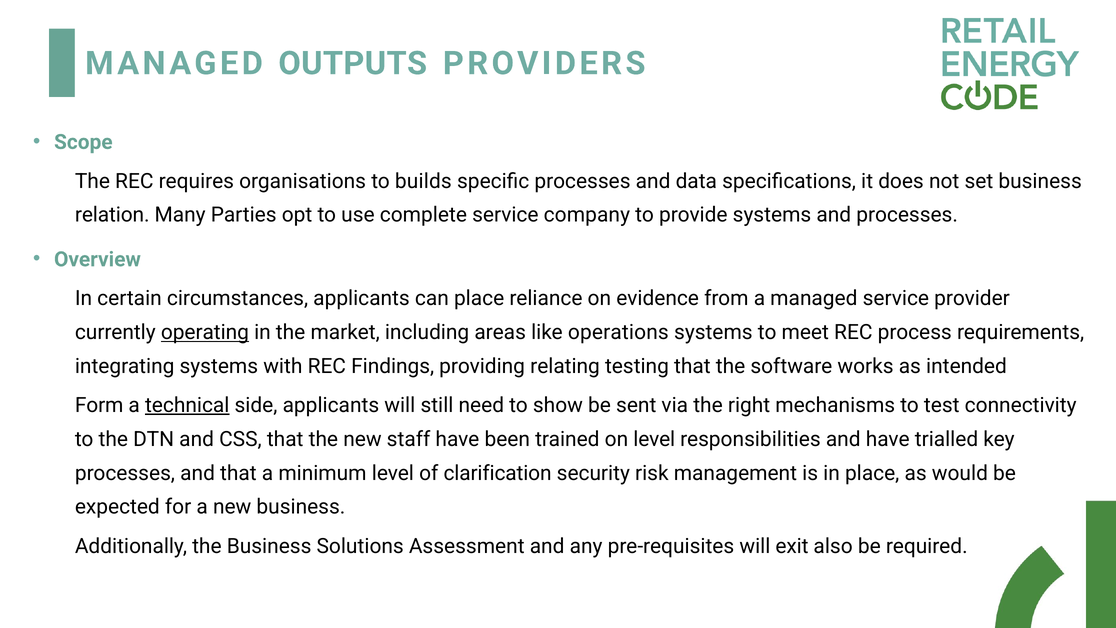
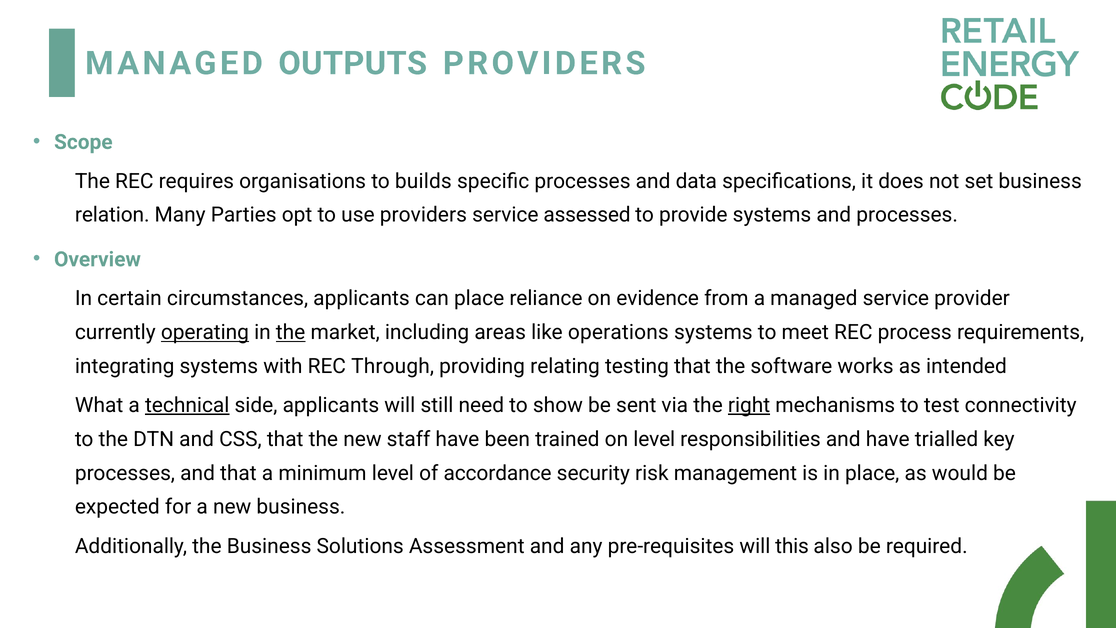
use complete: complete -> providers
company: company -> assessed
the at (291, 332) underline: none -> present
Findings: Findings -> Through
Form: Form -> What
right underline: none -> present
clarification: clarification -> accordance
exit: exit -> this
